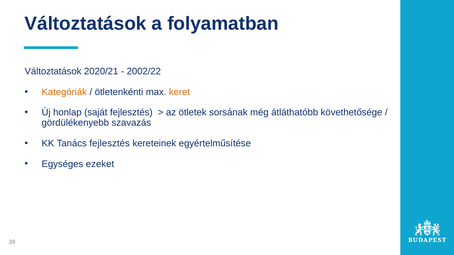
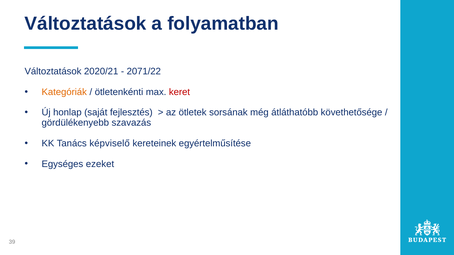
2002/22: 2002/22 -> 2071/22
keret colour: orange -> red
Tanács fejlesztés: fejlesztés -> képviselő
